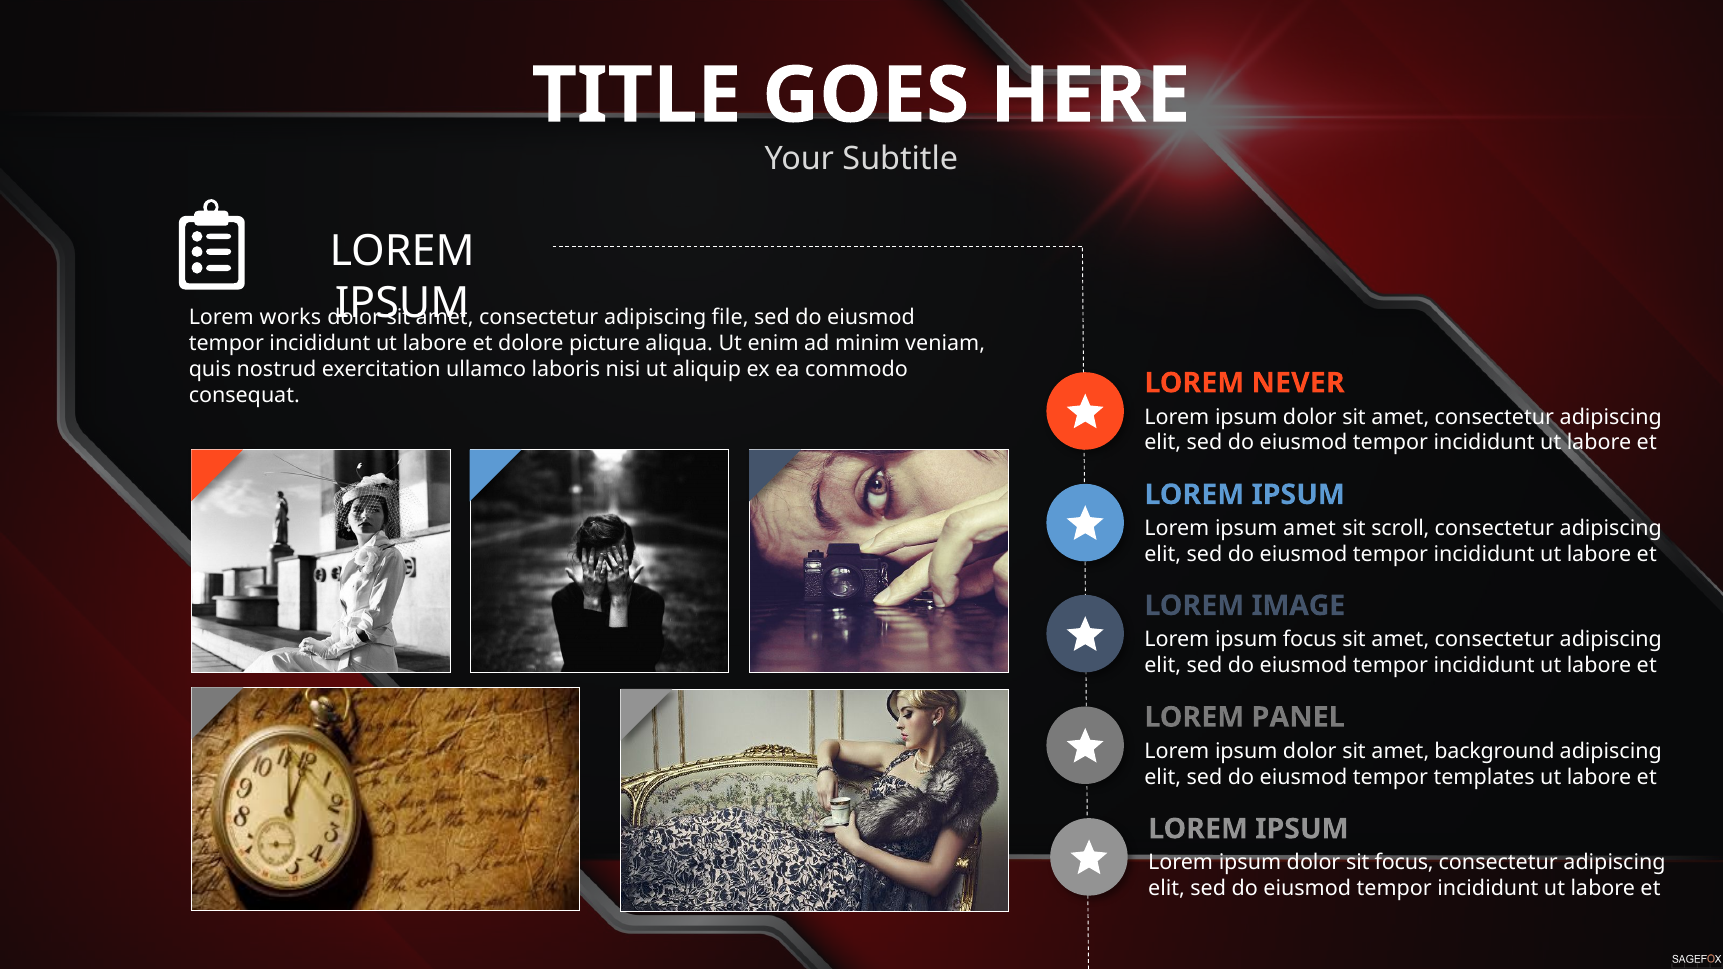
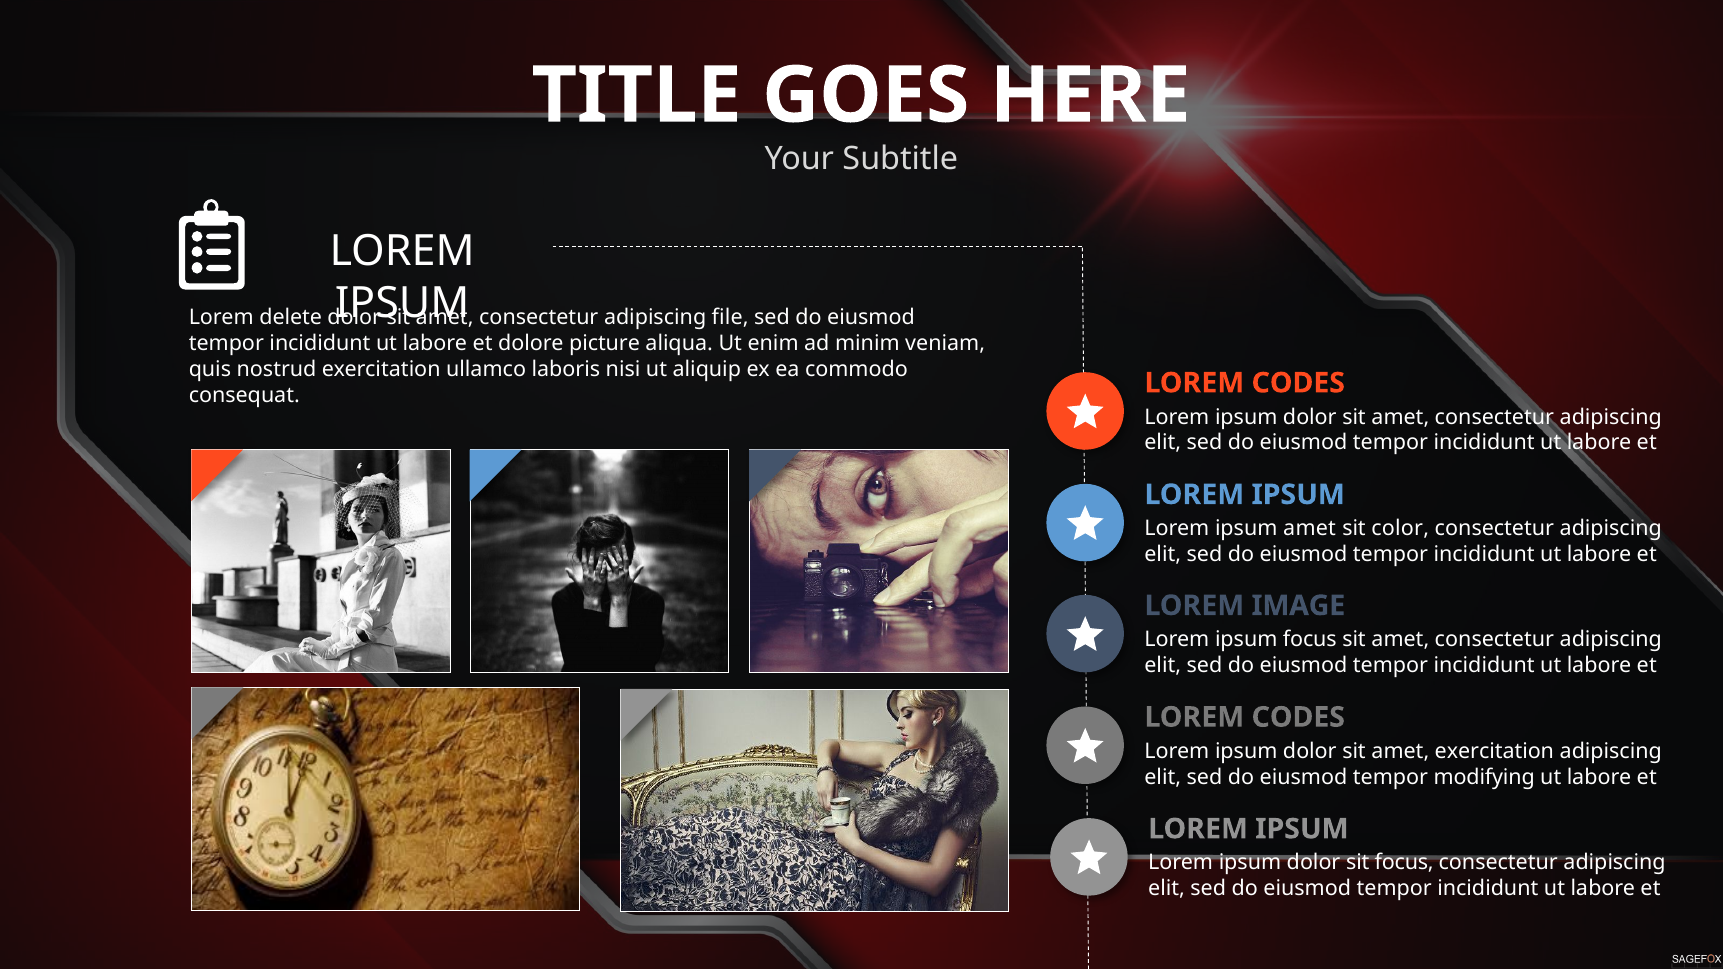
works: works -> delete
NEVER at (1298, 383): NEVER -> CODES
scroll: scroll -> color
PANEL at (1298, 717): PANEL -> CODES
amet background: background -> exercitation
templates: templates -> modifying
